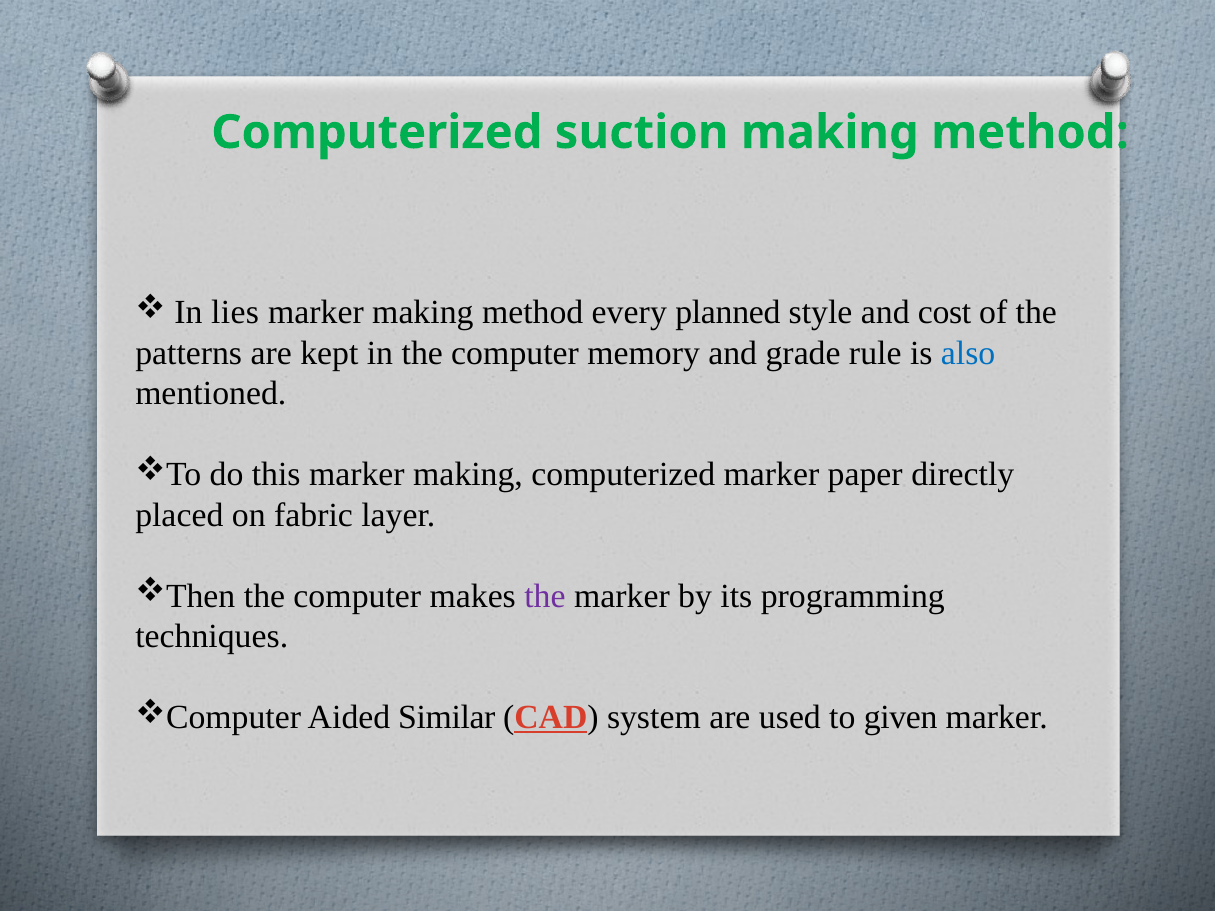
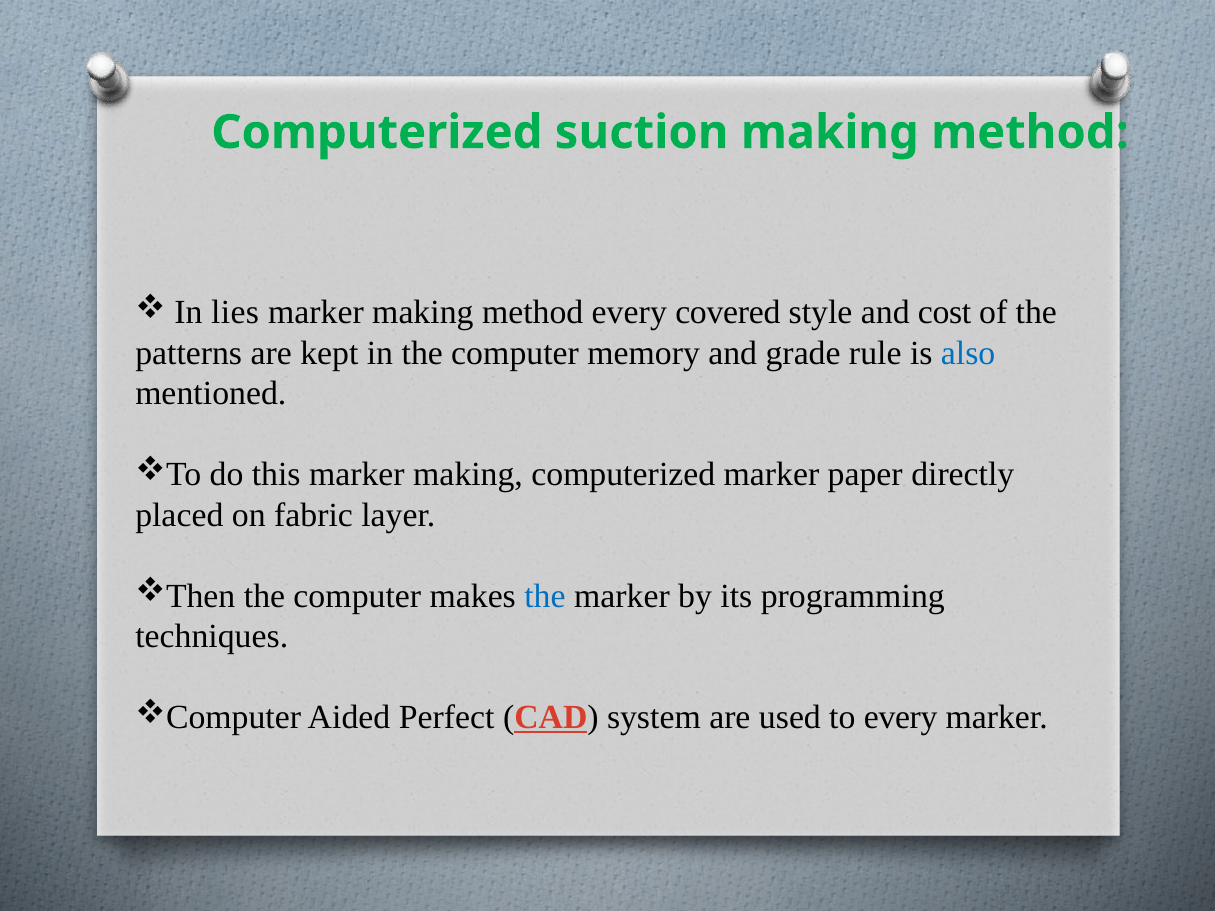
planned: planned -> covered
the at (545, 596) colour: purple -> blue
Similar: Similar -> Perfect
to given: given -> every
